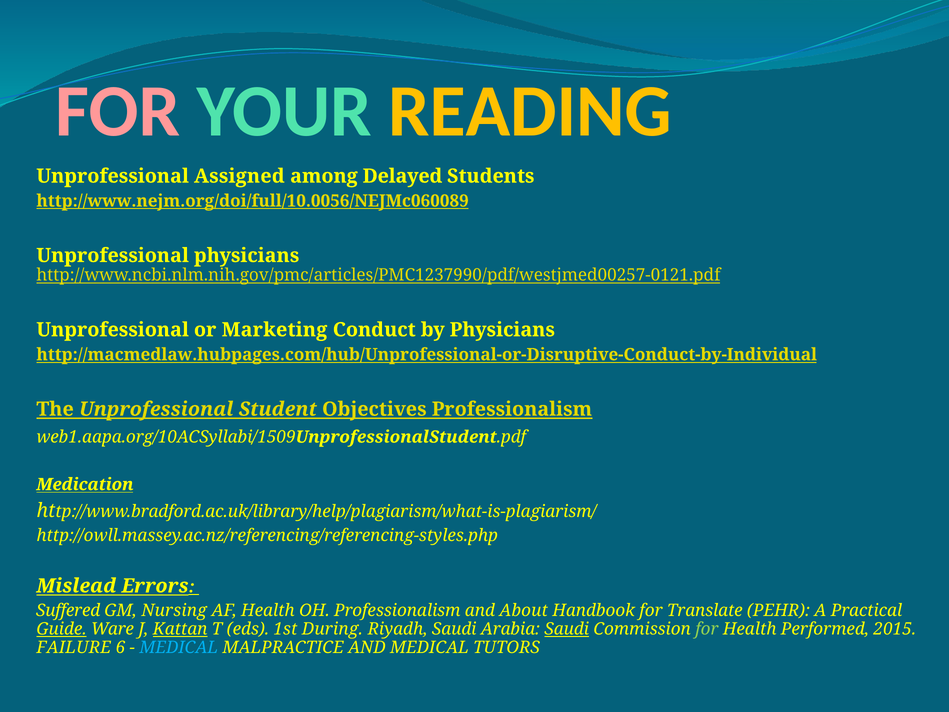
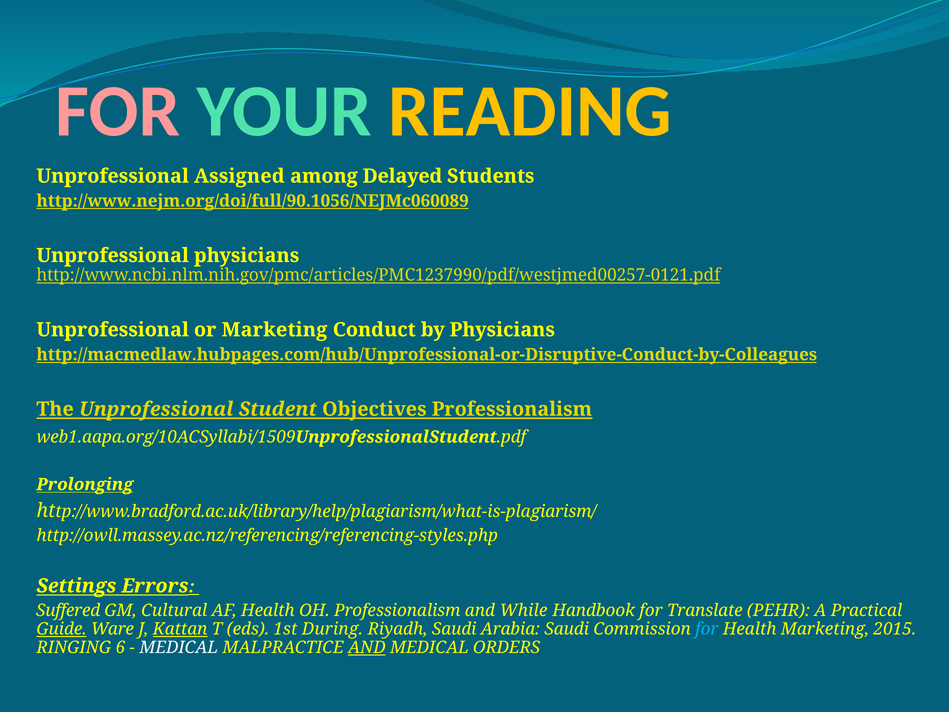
http://www.nejm.org/doi/full/10.0056/NEJMc060089: http://www.nejm.org/doi/full/10.0056/NEJMc060089 -> http://www.nejm.org/doi/full/90.1056/NEJMc060089
http://macmedlaw.hubpages.com/hub/Unprofessional-or-Disruptive-Conduct-by-Individual: http://macmedlaw.hubpages.com/hub/Unprofessional-or-Disruptive-Conduct-by-Individual -> http://macmedlaw.hubpages.com/hub/Unprofessional-or-Disruptive-Conduct-by-Colleagues
Medication: Medication -> Prolonging
Mislead: Mislead -> Settings
Nursing: Nursing -> Cultural
About: About -> While
Saudi at (567, 629) underline: present -> none
for at (707, 629) colour: light green -> light blue
Health Performed: Performed -> Marketing
FAILURE: FAILURE -> RINGING
MEDICAL at (179, 648) colour: light blue -> white
AND at (367, 648) underline: none -> present
TUTORS: TUTORS -> ORDERS
